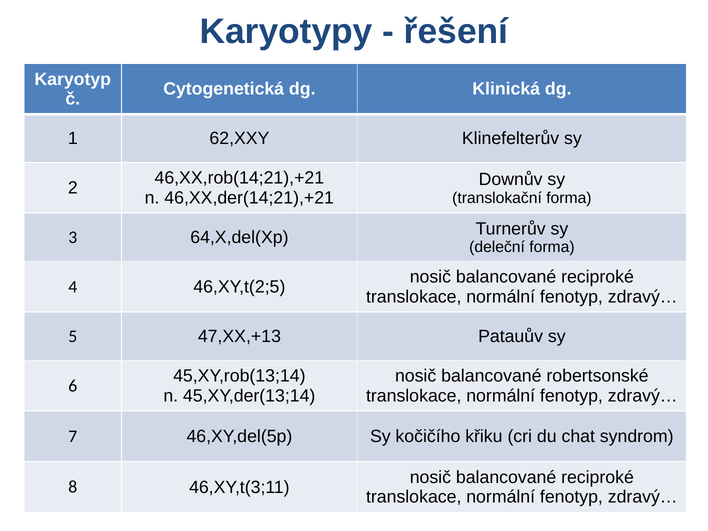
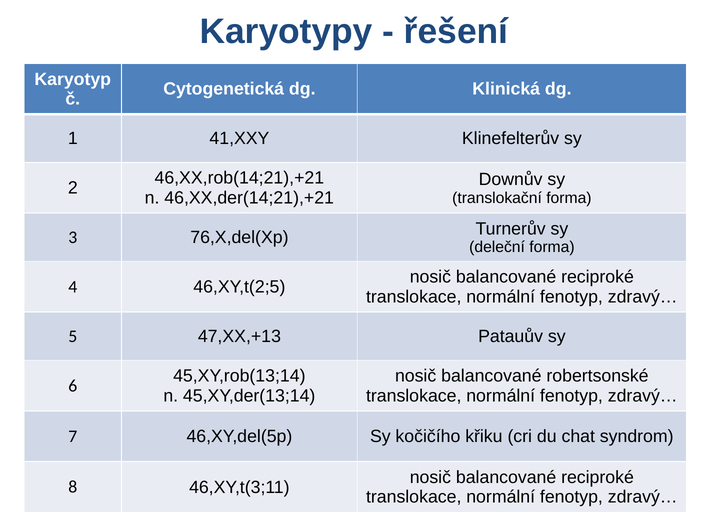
62,XXY: 62,XXY -> 41,XXY
64,X,del(Xp: 64,X,del(Xp -> 76,X,del(Xp
